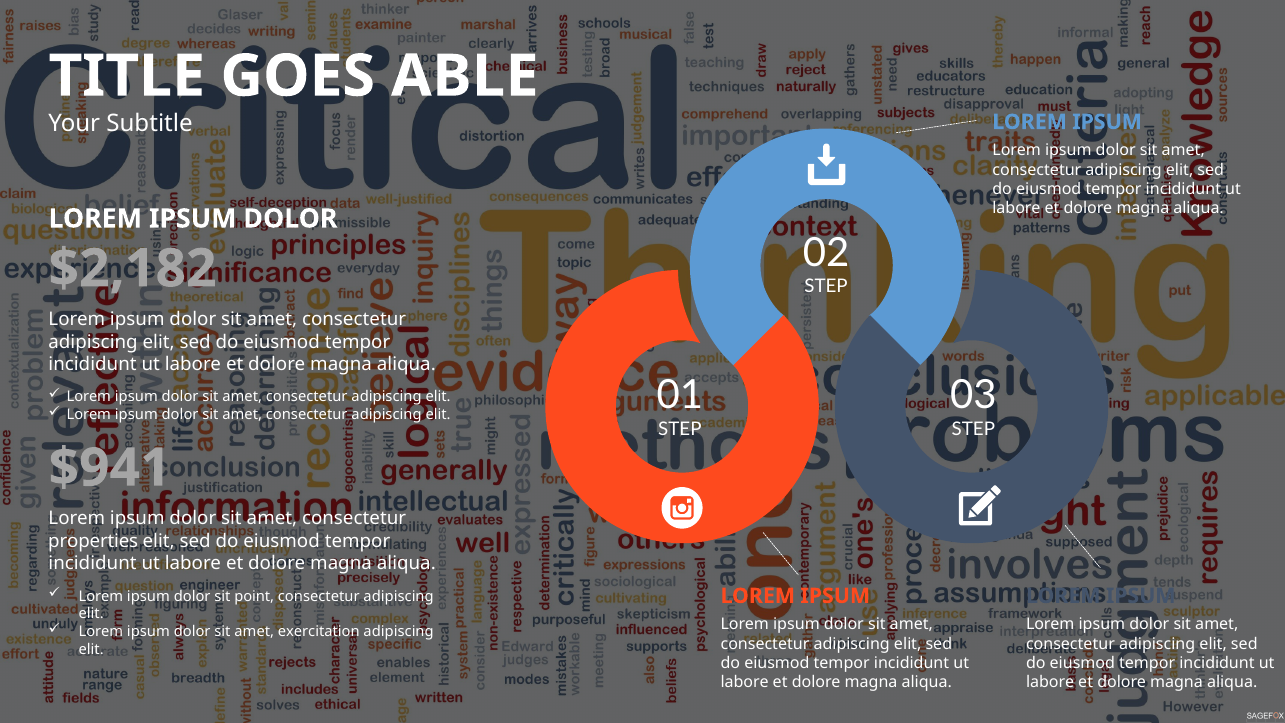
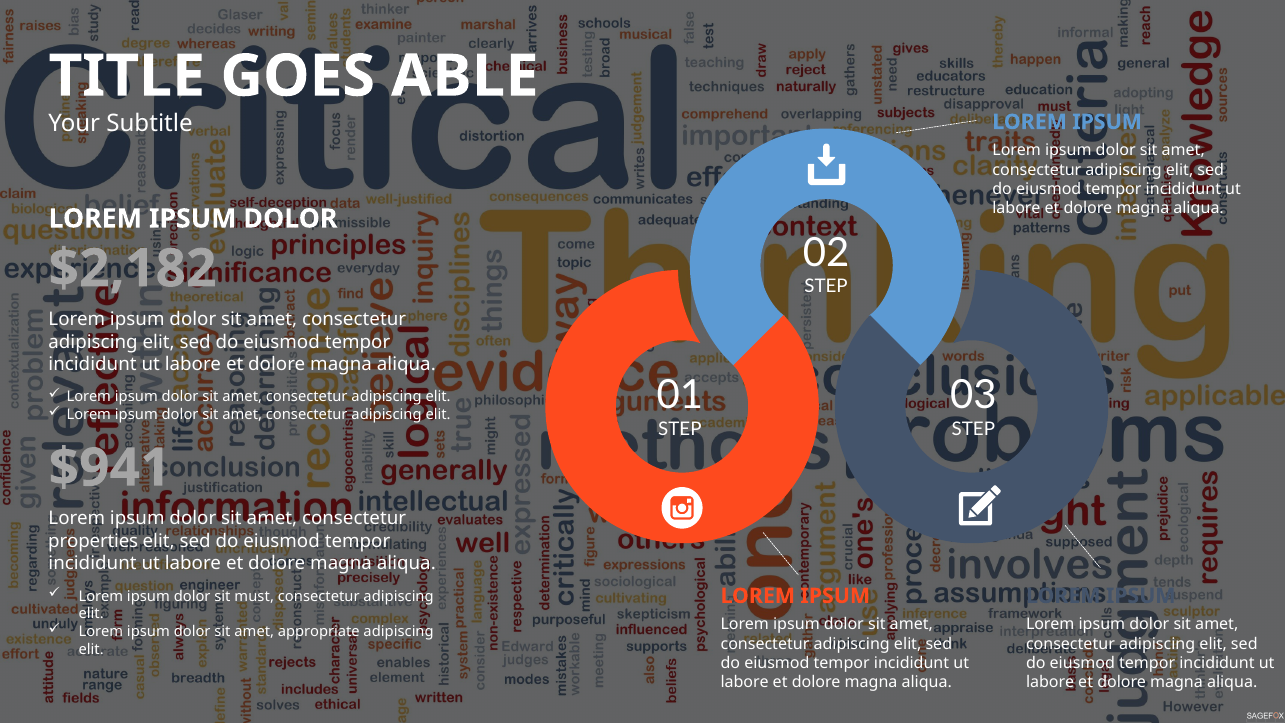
point: point -> must
exercitation: exercitation -> appropriate
